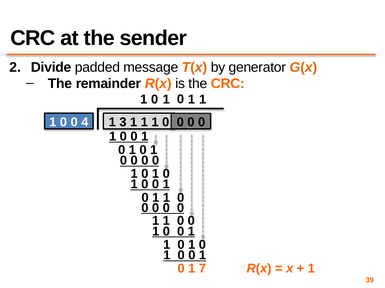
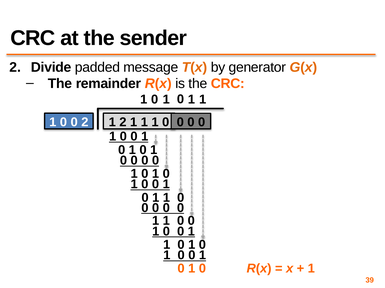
0 4: 4 -> 2
1 3: 3 -> 2
7 at (202, 269): 7 -> 0
